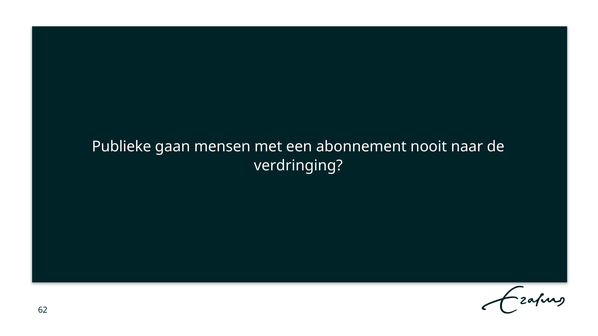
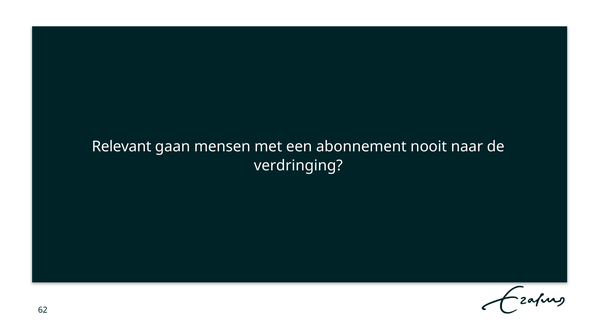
Publieke: Publieke -> Relevant
